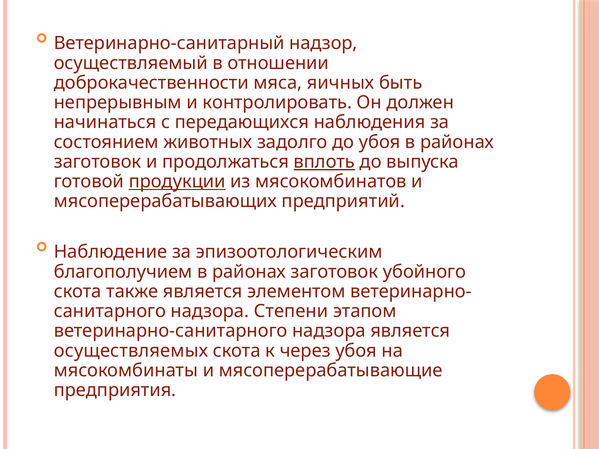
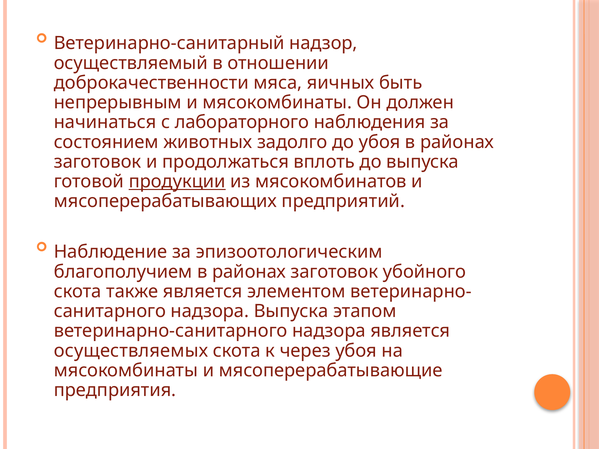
и контролировать: контролировать -> мясокомбинаты
передающихся: передающихся -> лабораторного
вплоть underline: present -> none
надзора Степени: Степени -> Выпуска
